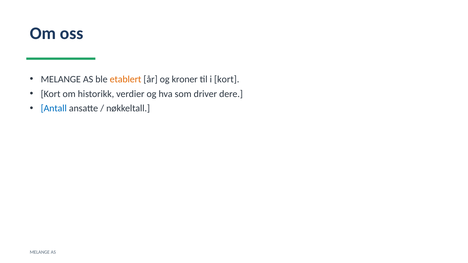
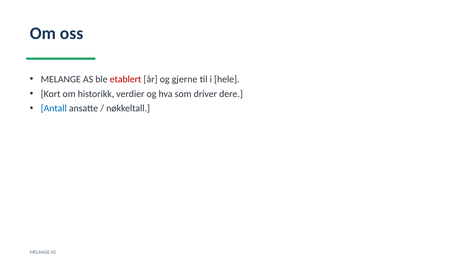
etablert colour: orange -> red
kroner: kroner -> gjerne
i kort: kort -> hele
